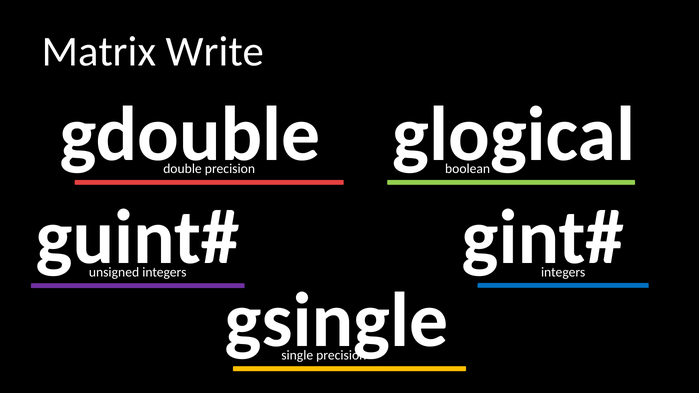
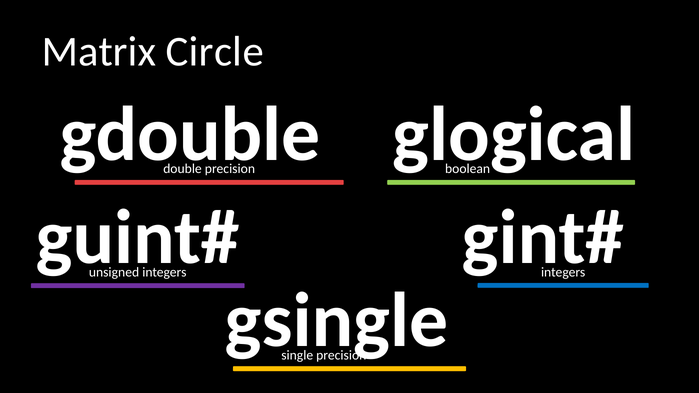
Write: Write -> Circle
